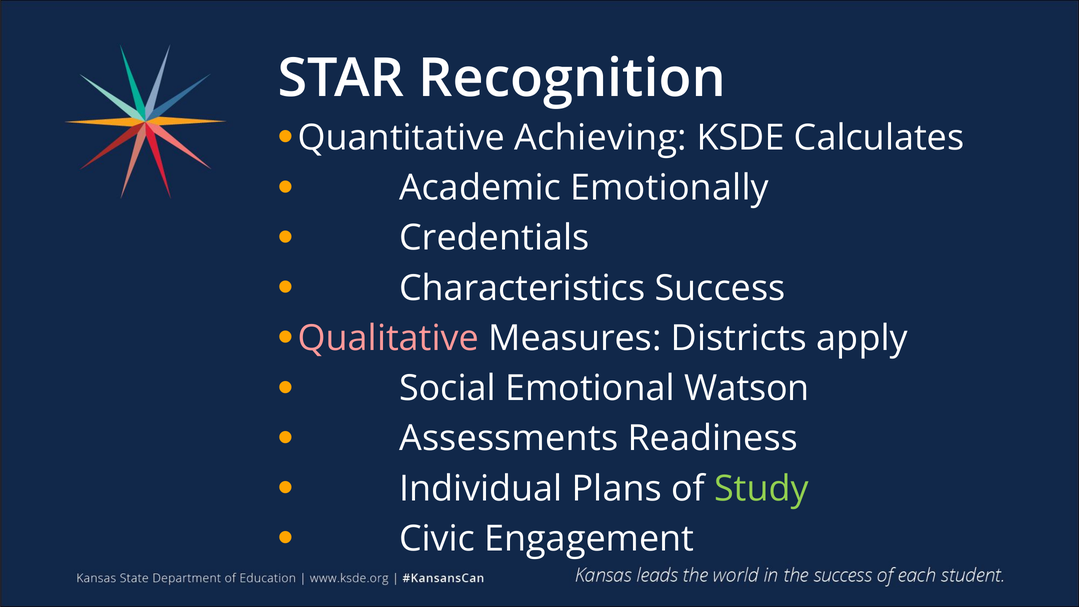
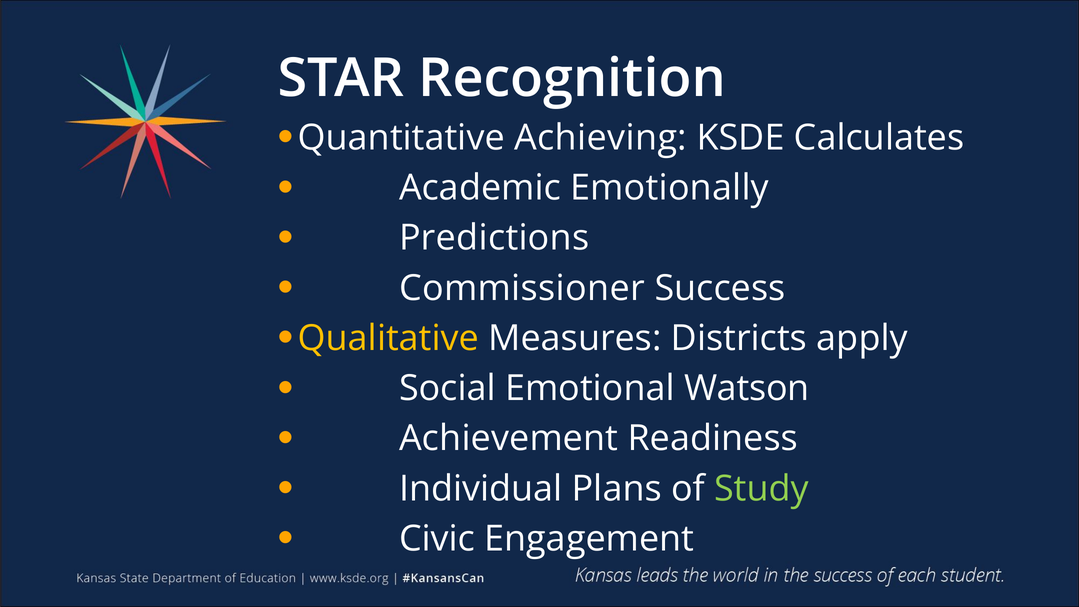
Credentials: Credentials -> Predictions
Characteristics: Characteristics -> Commissioner
Qualitative colour: pink -> yellow
Assessments: Assessments -> Achievement
